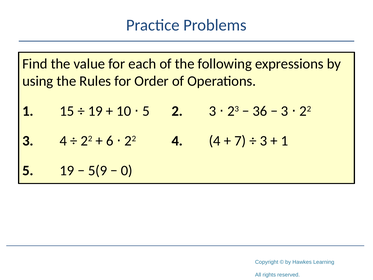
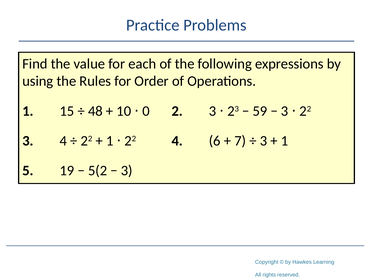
36: 36 -> 59
19 at (95, 111): 19 -> 48
10 5: 5 -> 0
4 4: 4 -> 6
6 at (110, 141): 6 -> 1
5(9: 5(9 -> 5(2
0 at (127, 171): 0 -> 3
